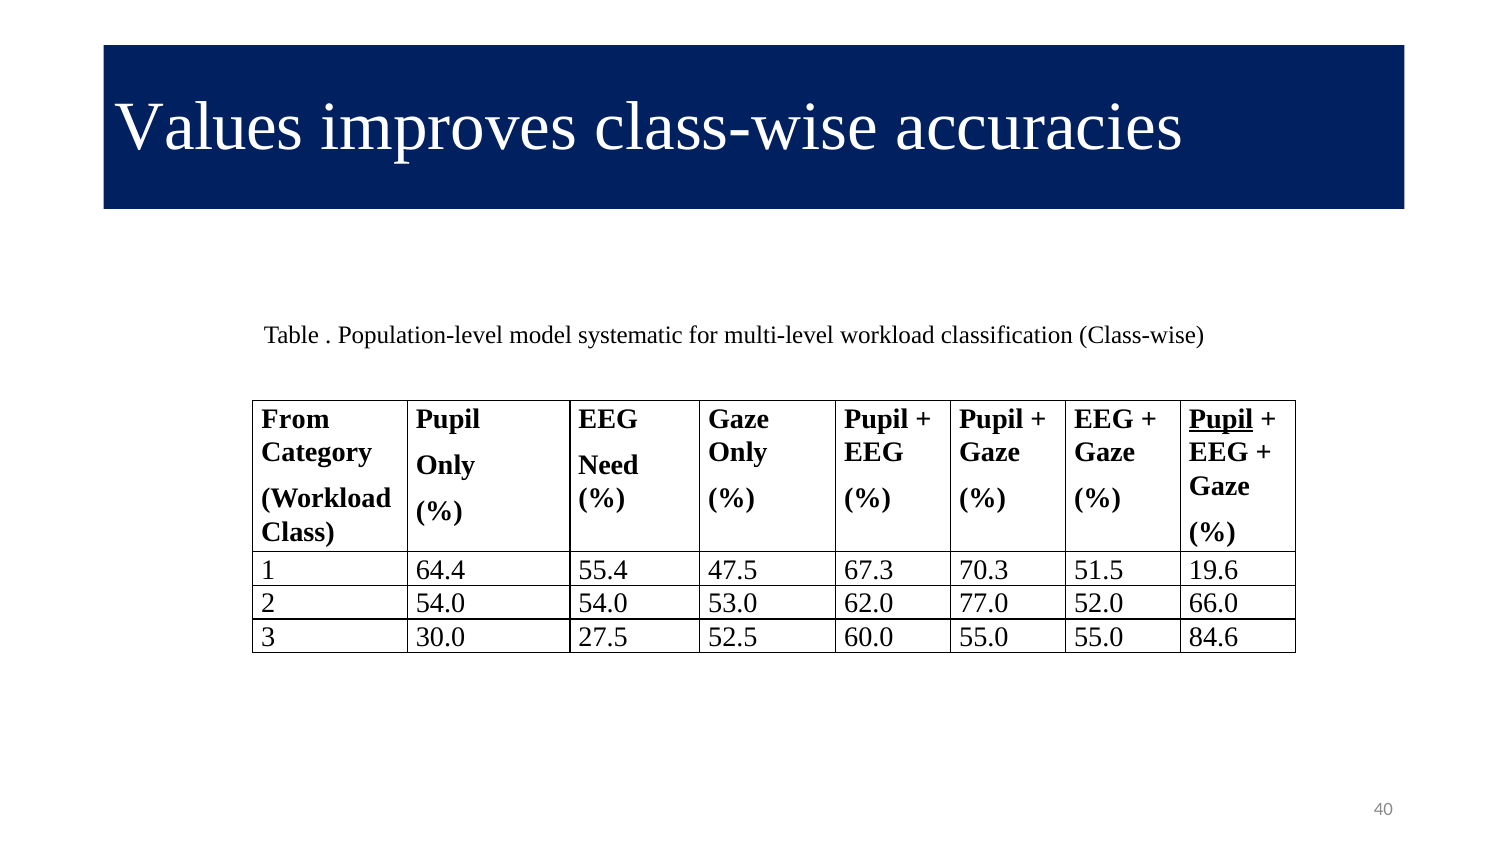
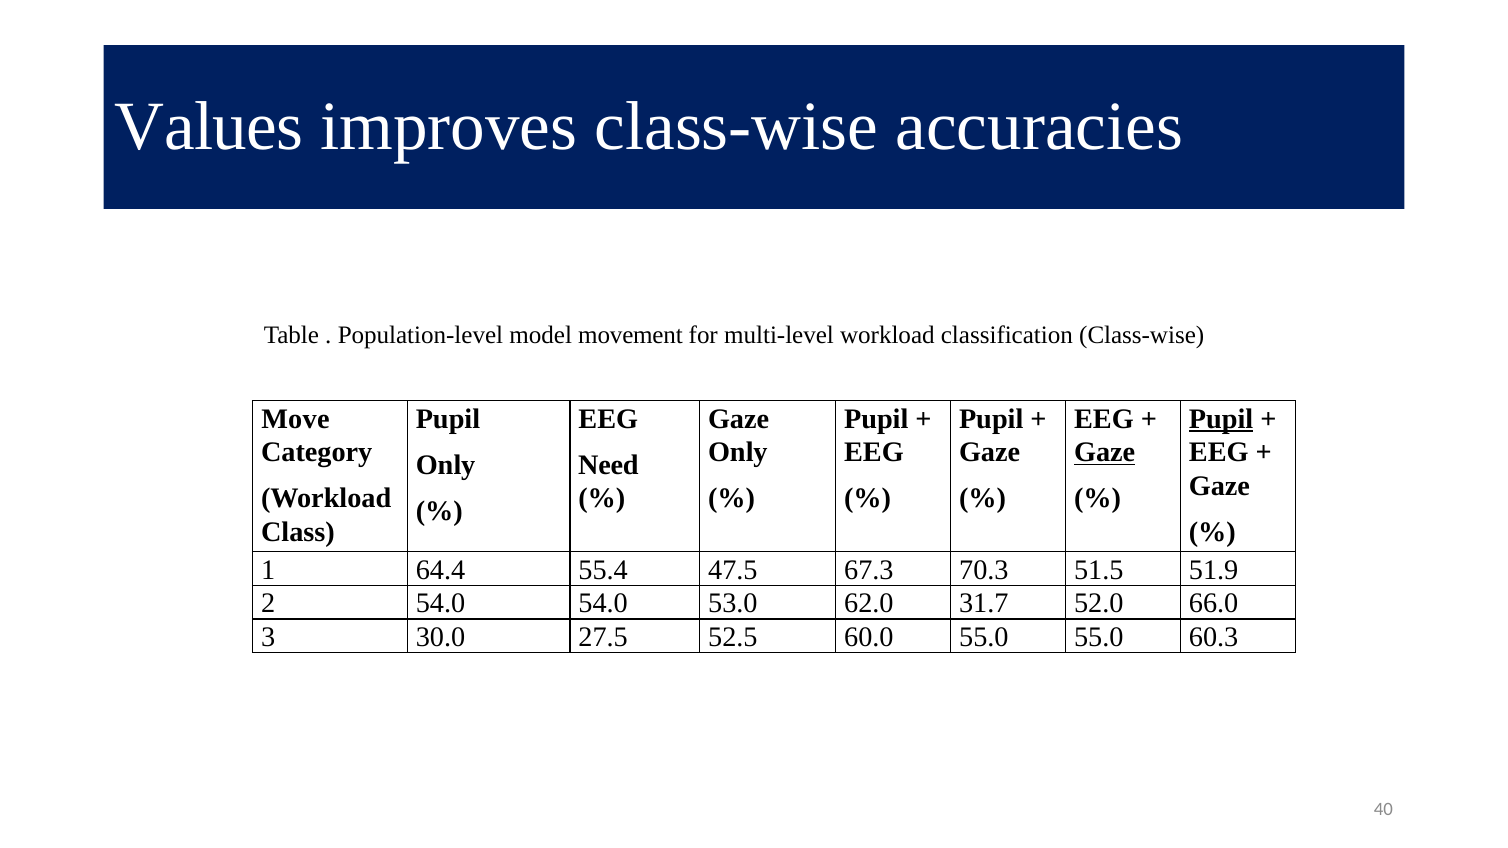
systematic: systematic -> movement
From: From -> Move
Gaze at (1105, 452) underline: none -> present
19.6: 19.6 -> 51.9
77.0: 77.0 -> 31.7
84.6: 84.6 -> 60.3
